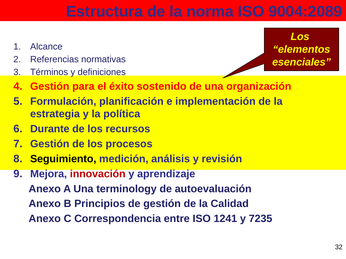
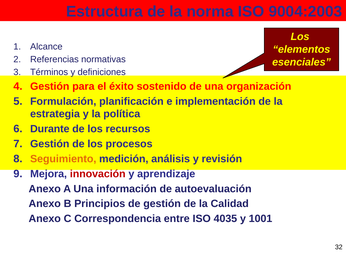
9004:2089: 9004:2089 -> 9004:2003
Seguimiento colour: black -> orange
terminology: terminology -> información
1241: 1241 -> 4035
7235: 7235 -> 1001
